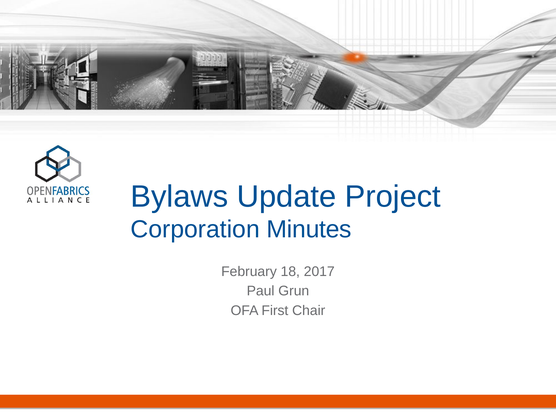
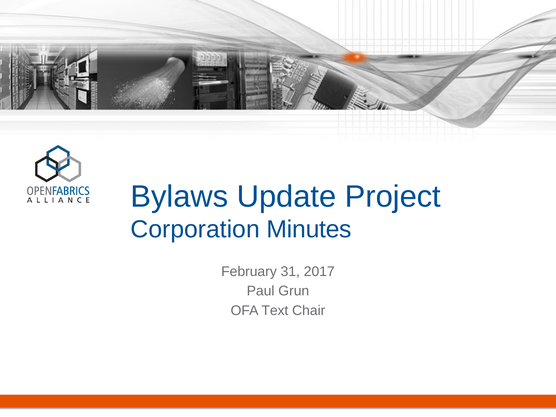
18: 18 -> 31
First: First -> Text
